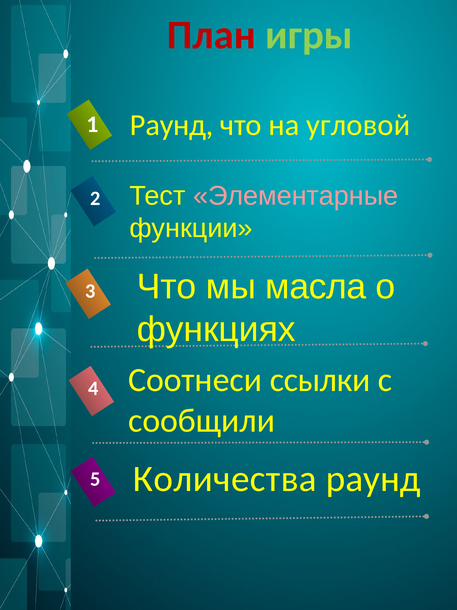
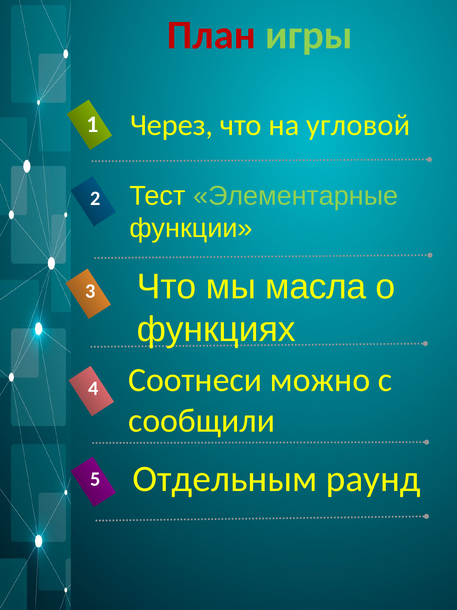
1 Раунд: Раунд -> Через
Элементарные colour: pink -> light green
ссылки: ссылки -> можно
Количества: Количества -> Отдельным
